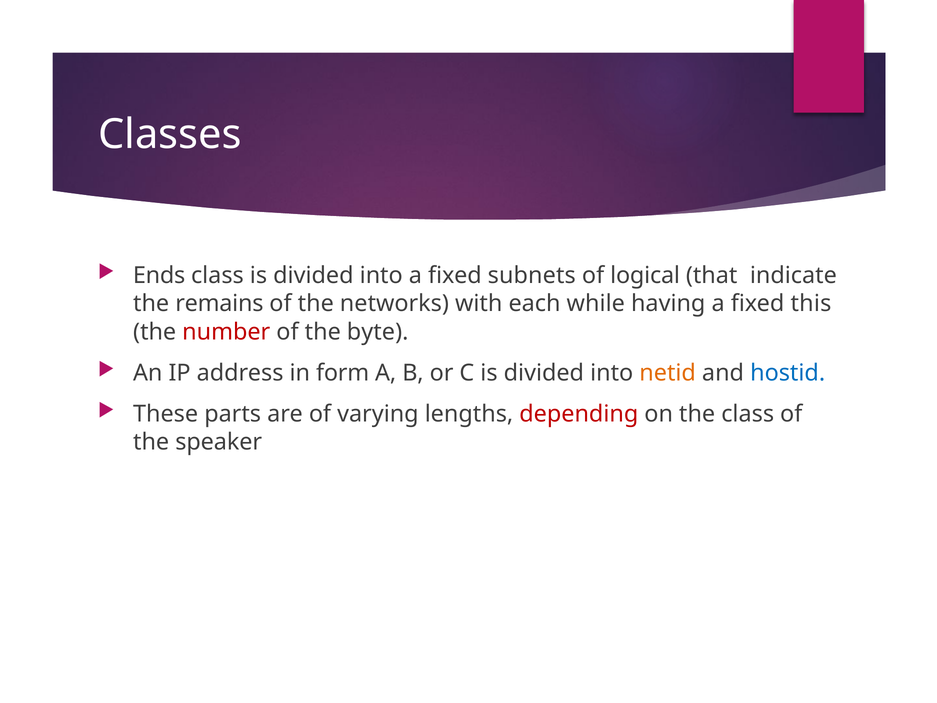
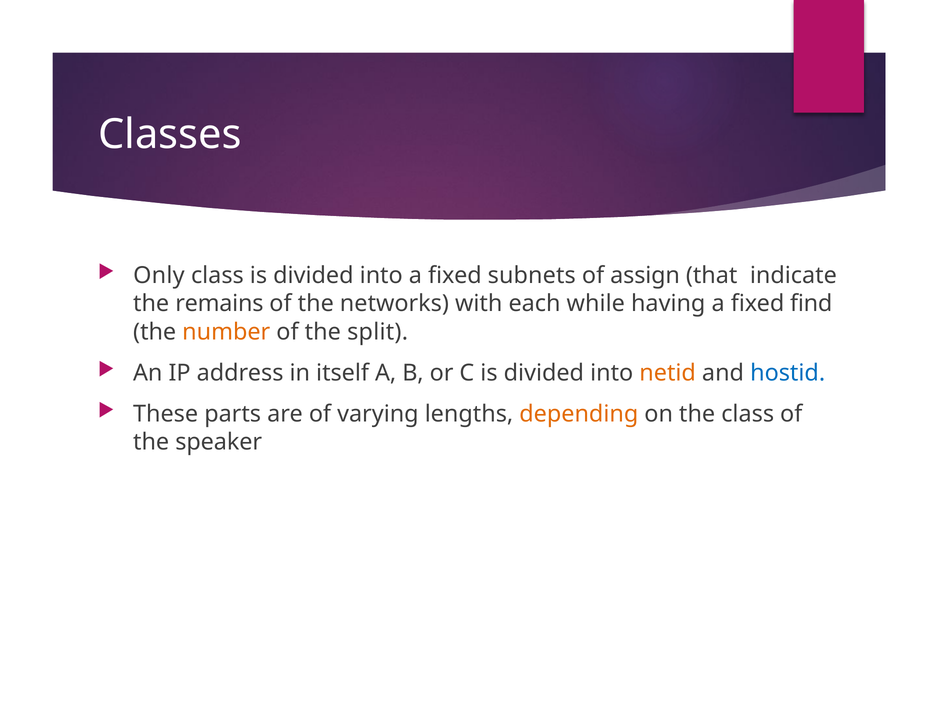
Ends: Ends -> Only
logical: logical -> assign
this: this -> find
number colour: red -> orange
byte: byte -> split
form: form -> itself
depending colour: red -> orange
